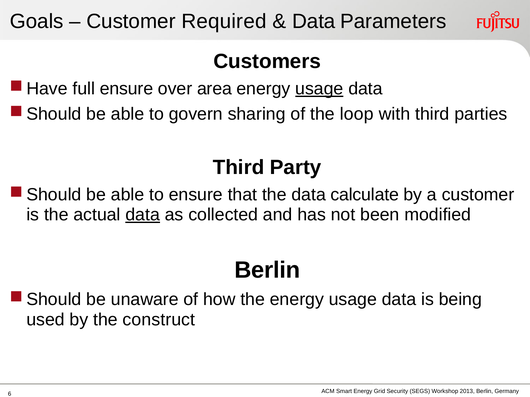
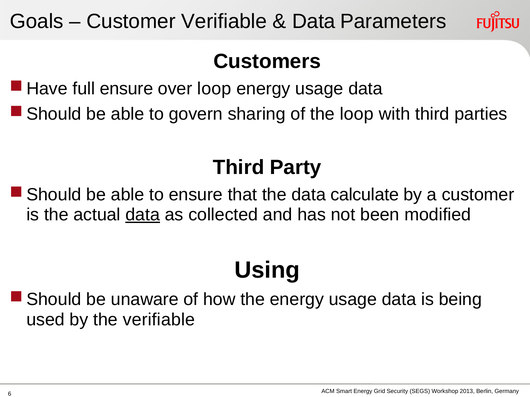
Customer Required: Required -> Verifiable
over area: area -> loop
usage at (319, 89) underline: present -> none
Berlin at (267, 270): Berlin -> Using
the construct: construct -> verifiable
